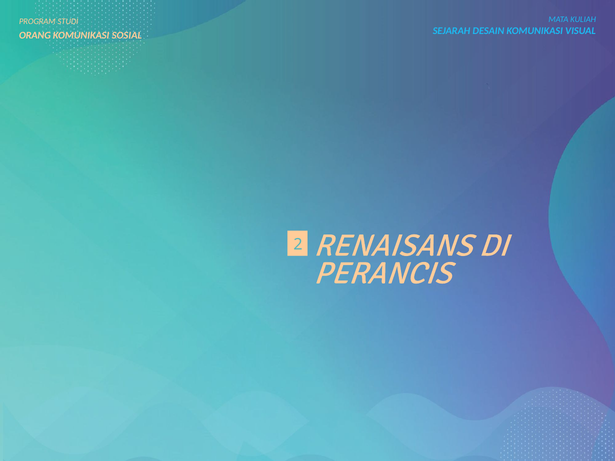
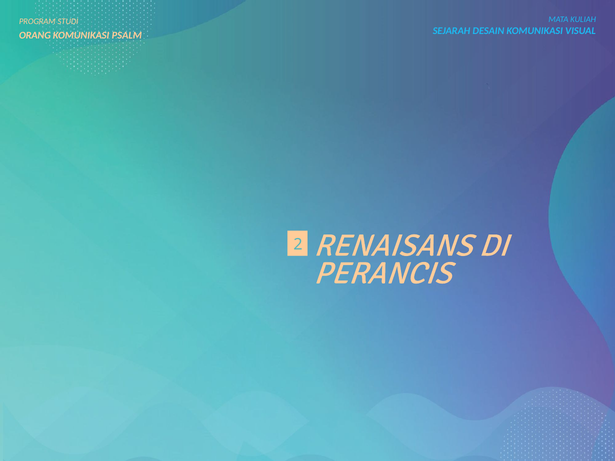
SOSIAL: SOSIAL -> PSALM
